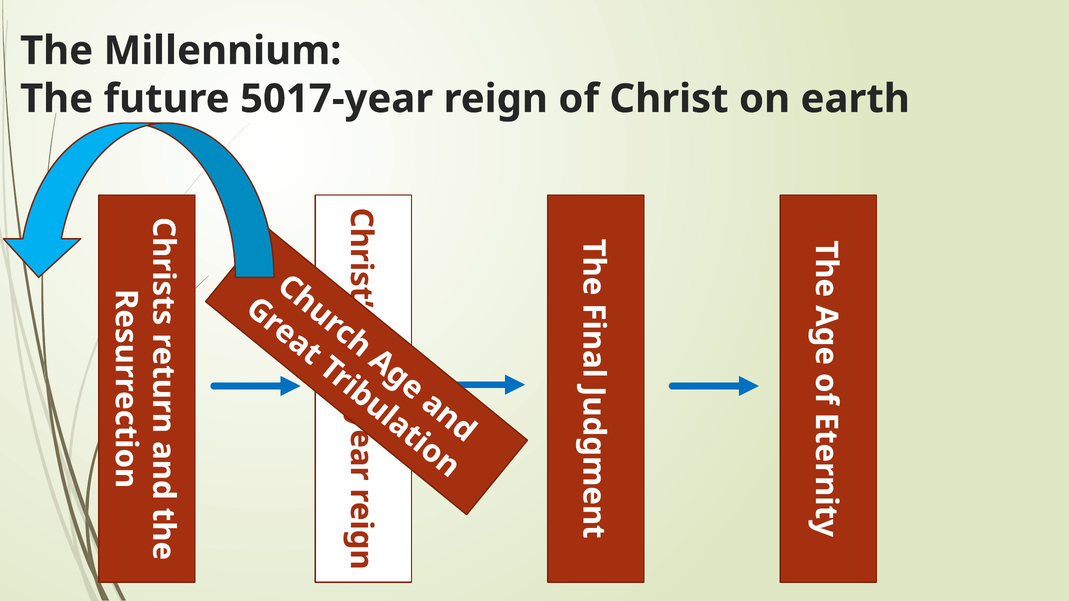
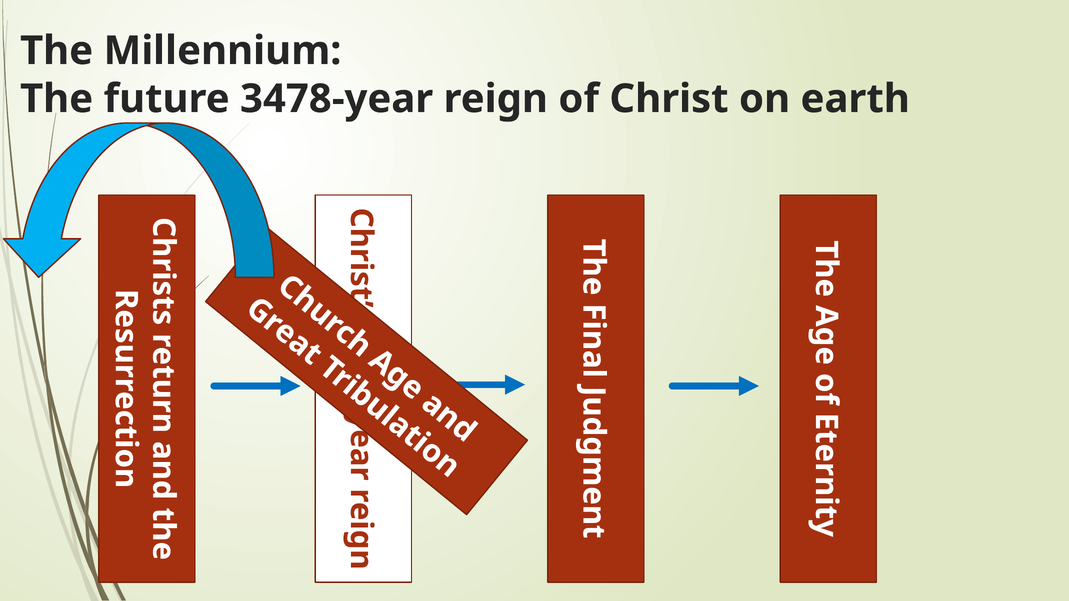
5017-year: 5017-year -> 3478-year
